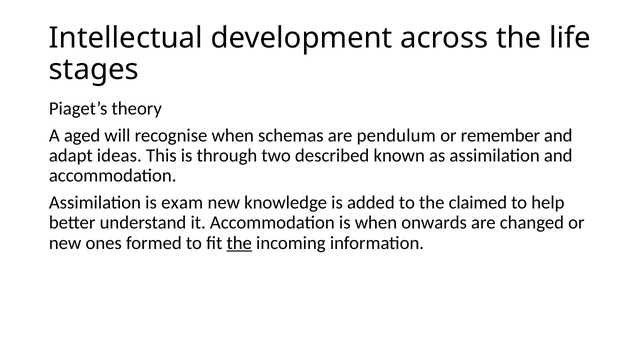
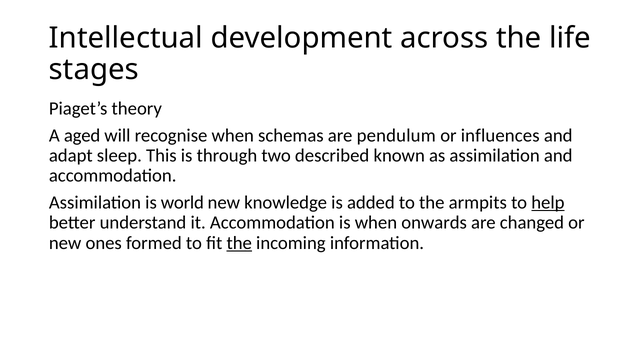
remember: remember -> influences
ideas: ideas -> sleep
exam: exam -> world
claimed: claimed -> armpits
help underline: none -> present
